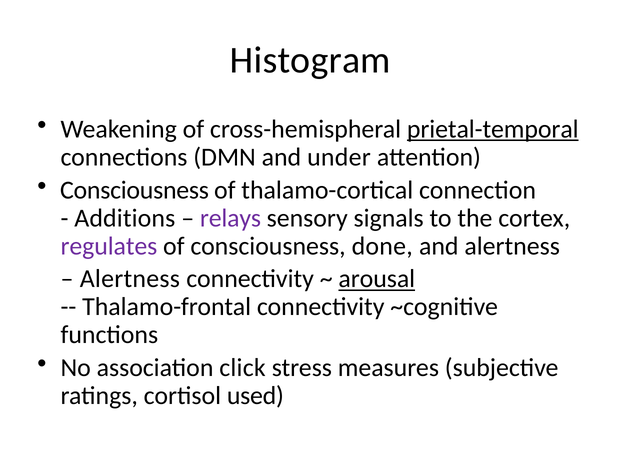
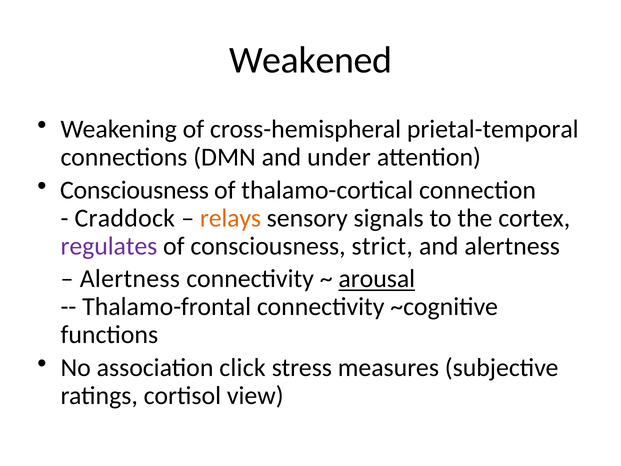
Histogram: Histogram -> Weakened
prietal-temporal underline: present -> none
Additions: Additions -> Craddock
relays colour: purple -> orange
done: done -> strict
used: used -> view
